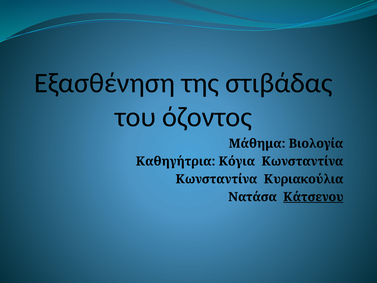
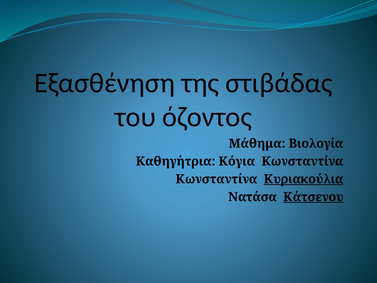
Κυριακούλια underline: none -> present
